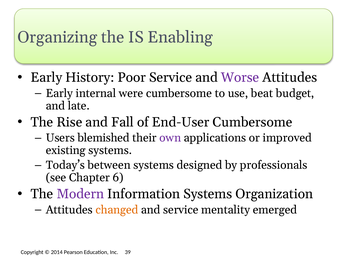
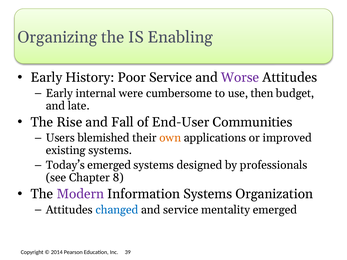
beat: beat -> then
End-User Cumbersome: Cumbersome -> Communities
own colour: purple -> orange
Today’s between: between -> emerged
6: 6 -> 8
changed colour: orange -> blue
